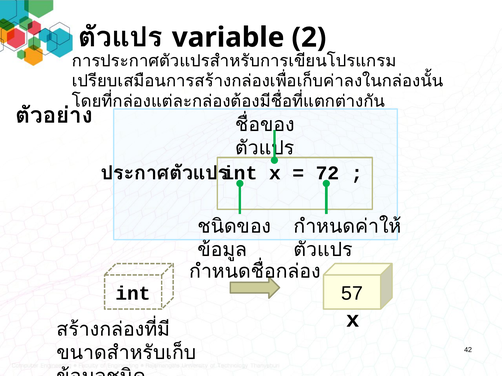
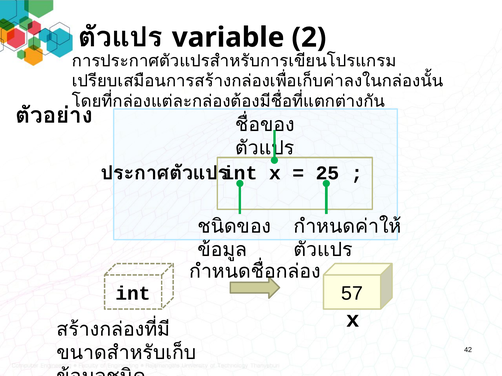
72: 72 -> 25
